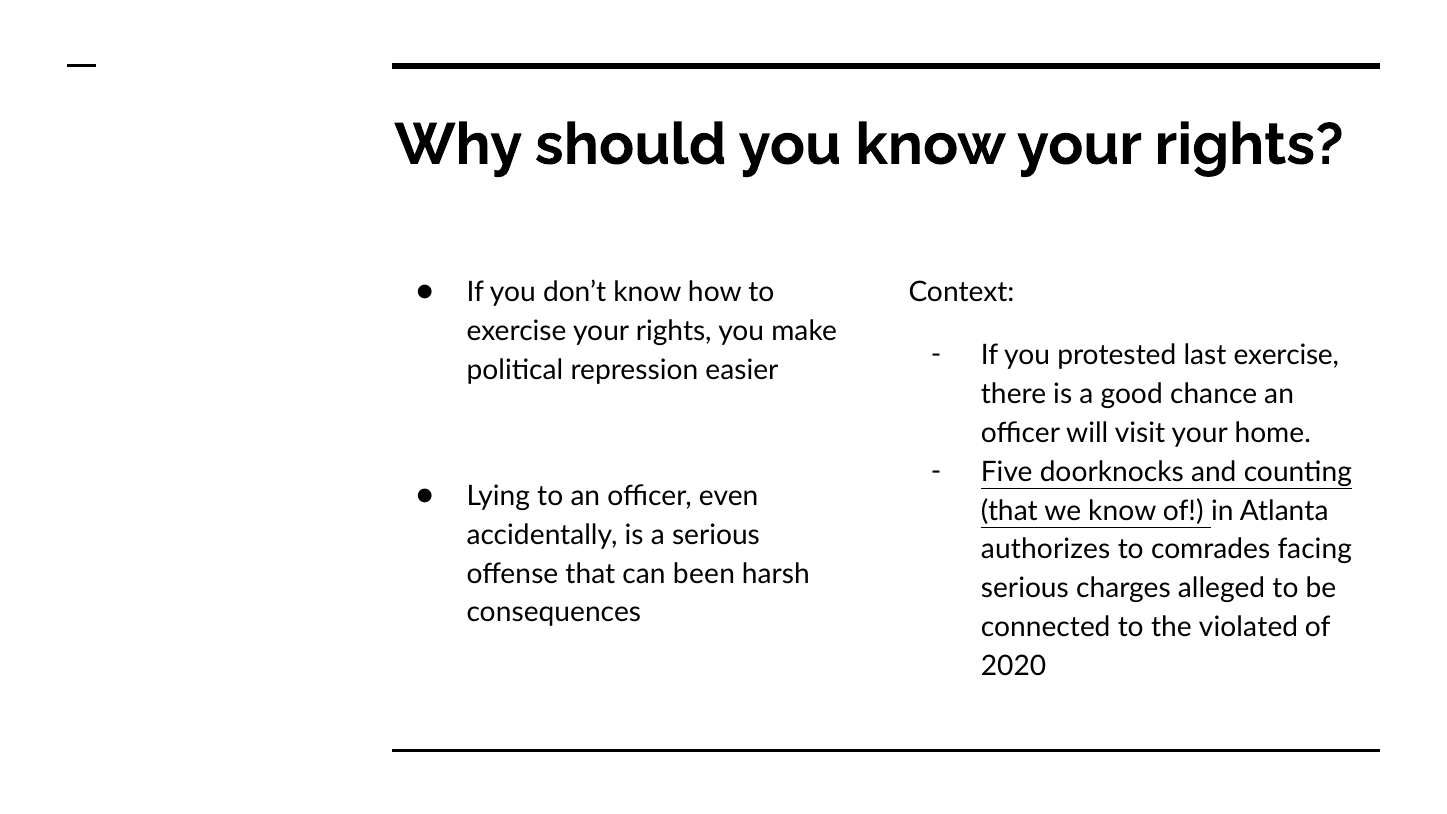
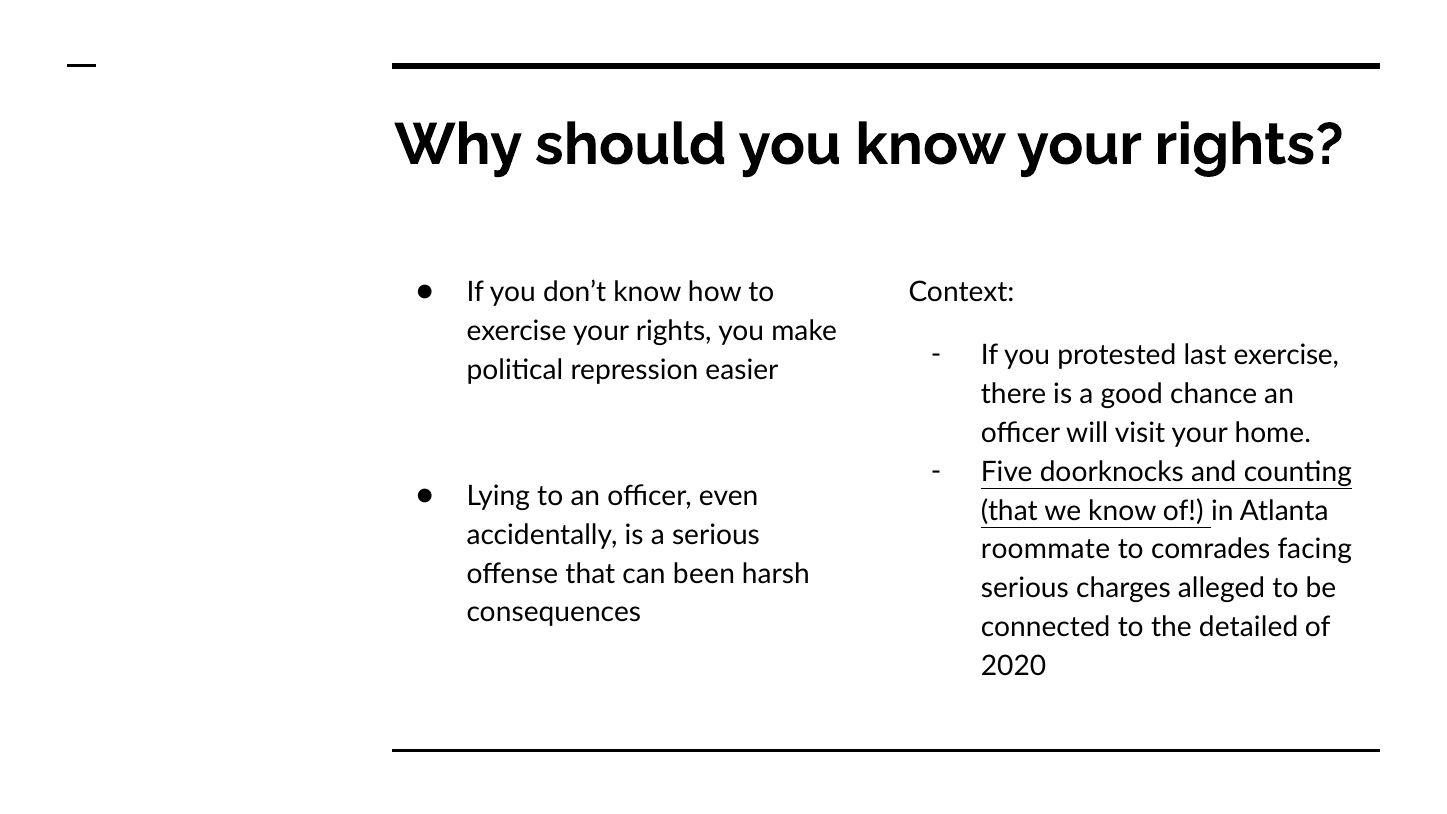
authorizes: authorizes -> roommate
violated: violated -> detailed
